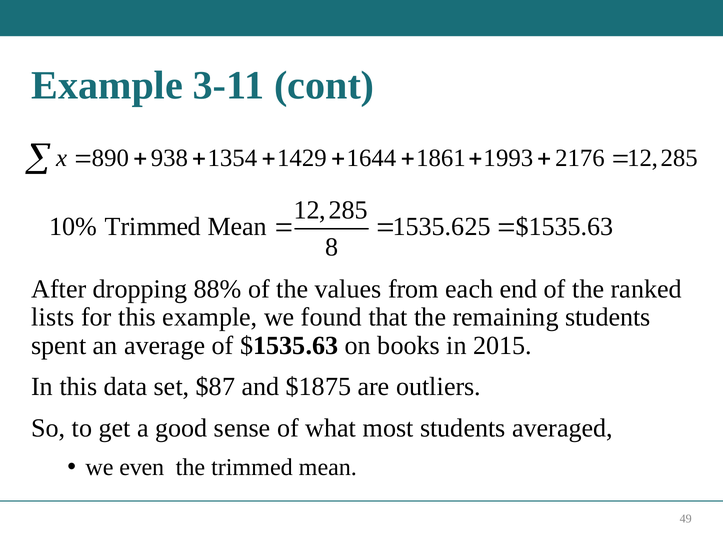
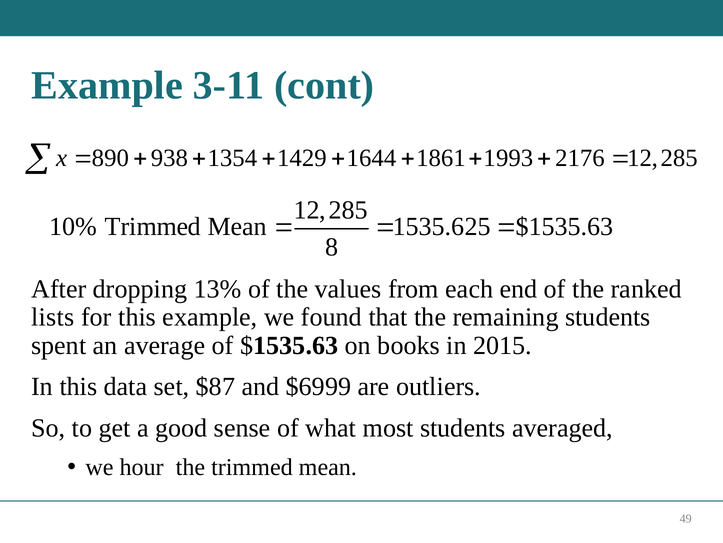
88%: 88% -> 13%
$1875: $1875 -> $6999
even: even -> hour
